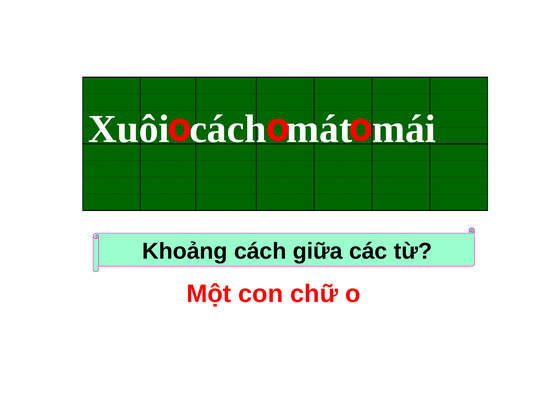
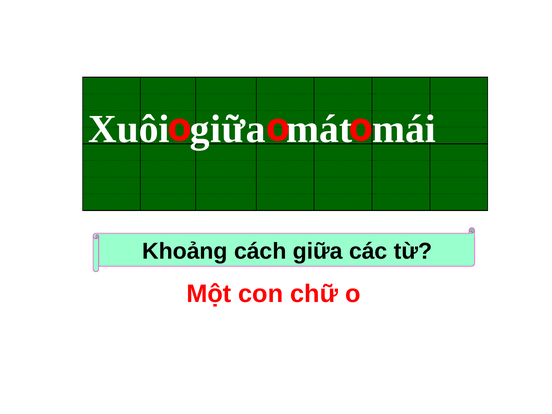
Xuôi cách: cách -> giữa
